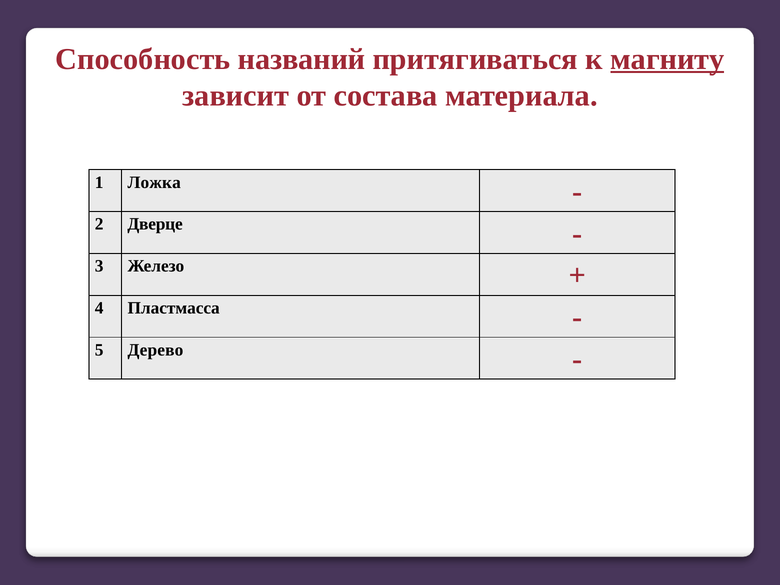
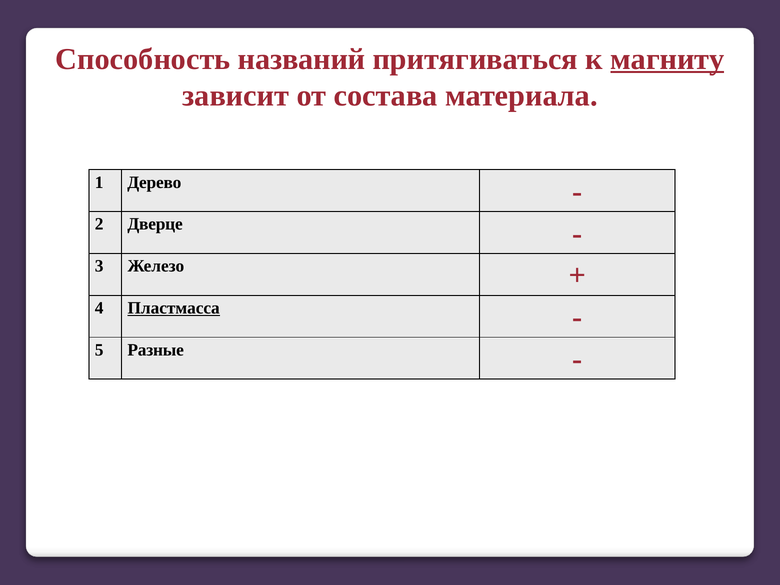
Ложка: Ложка -> Дерево
Пластмасса underline: none -> present
Дерево: Дерево -> Разные
